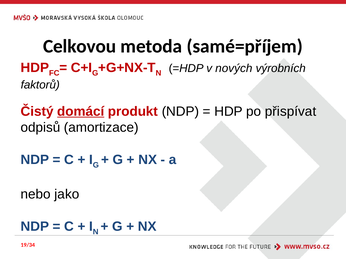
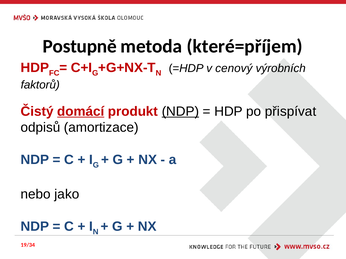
Celkovou: Celkovou -> Postupně
samé=příjem: samé=příjem -> které=příjem
nových: nových -> cenový
NDP at (180, 112) underline: none -> present
